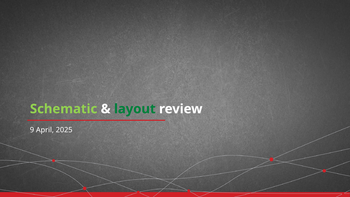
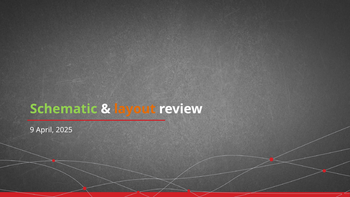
layout colour: green -> orange
